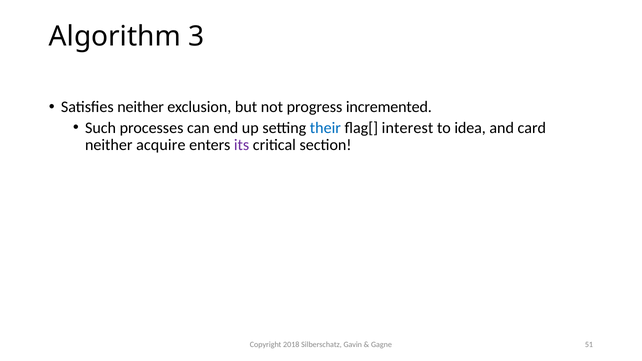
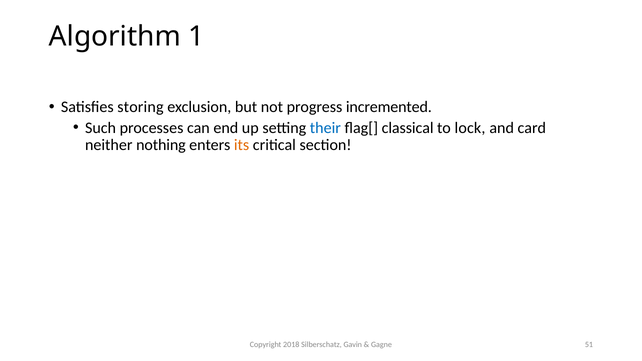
3: 3 -> 1
Satisfies neither: neither -> storing
interest: interest -> classical
idea: idea -> lock
acquire: acquire -> nothing
its colour: purple -> orange
